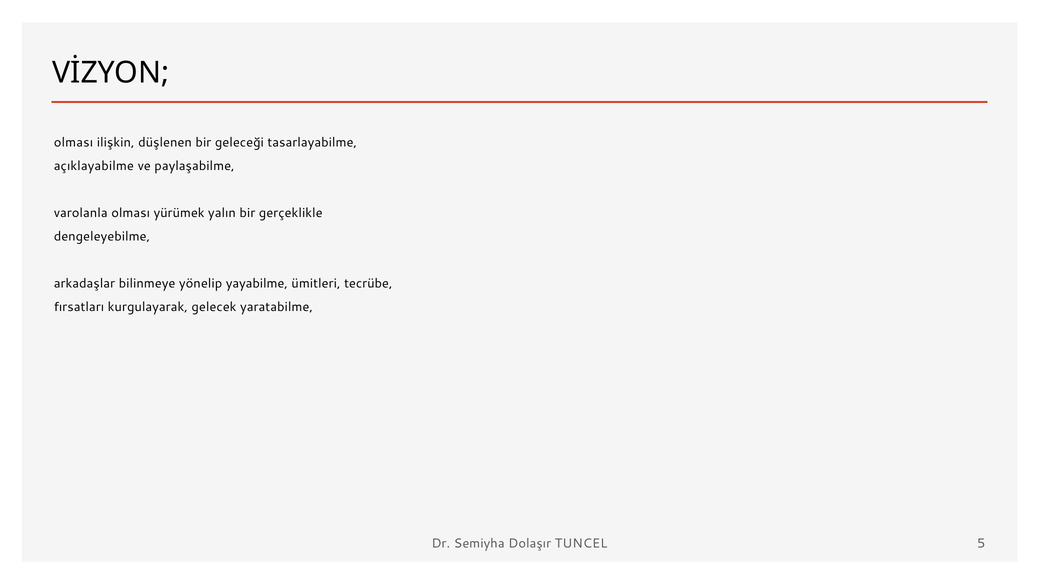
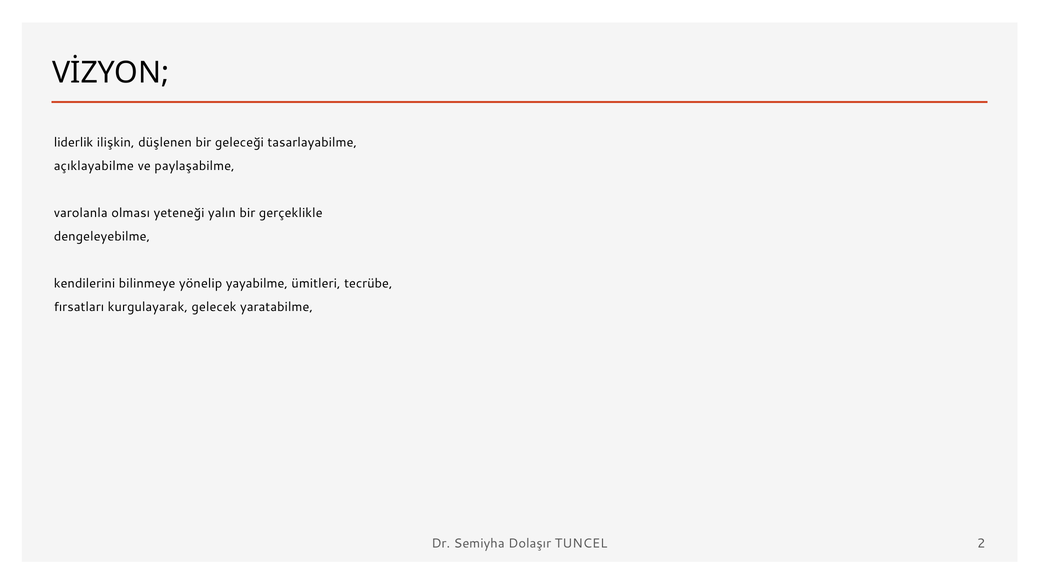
olması at (73, 143): olması -> liderlik
yürümek: yürümek -> yeteneği
arkadaşlar: arkadaşlar -> kendilerini
5: 5 -> 2
